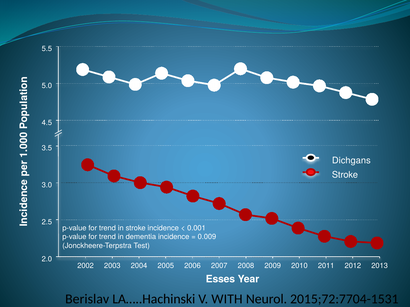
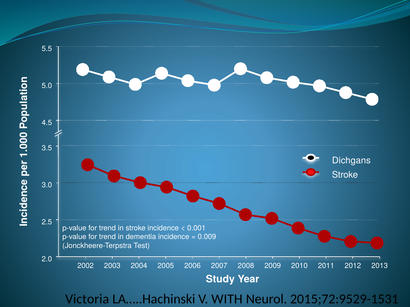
Esses: Esses -> Study
Berislav: Berislav -> Victoria
2015;72:7704-1531: 2015;72:7704-1531 -> 2015;72:9529-1531
